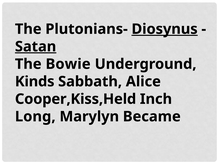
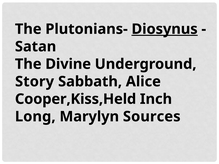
Satan underline: present -> none
Bowie: Bowie -> Divine
Kinds: Kinds -> Story
Became: Became -> Sources
